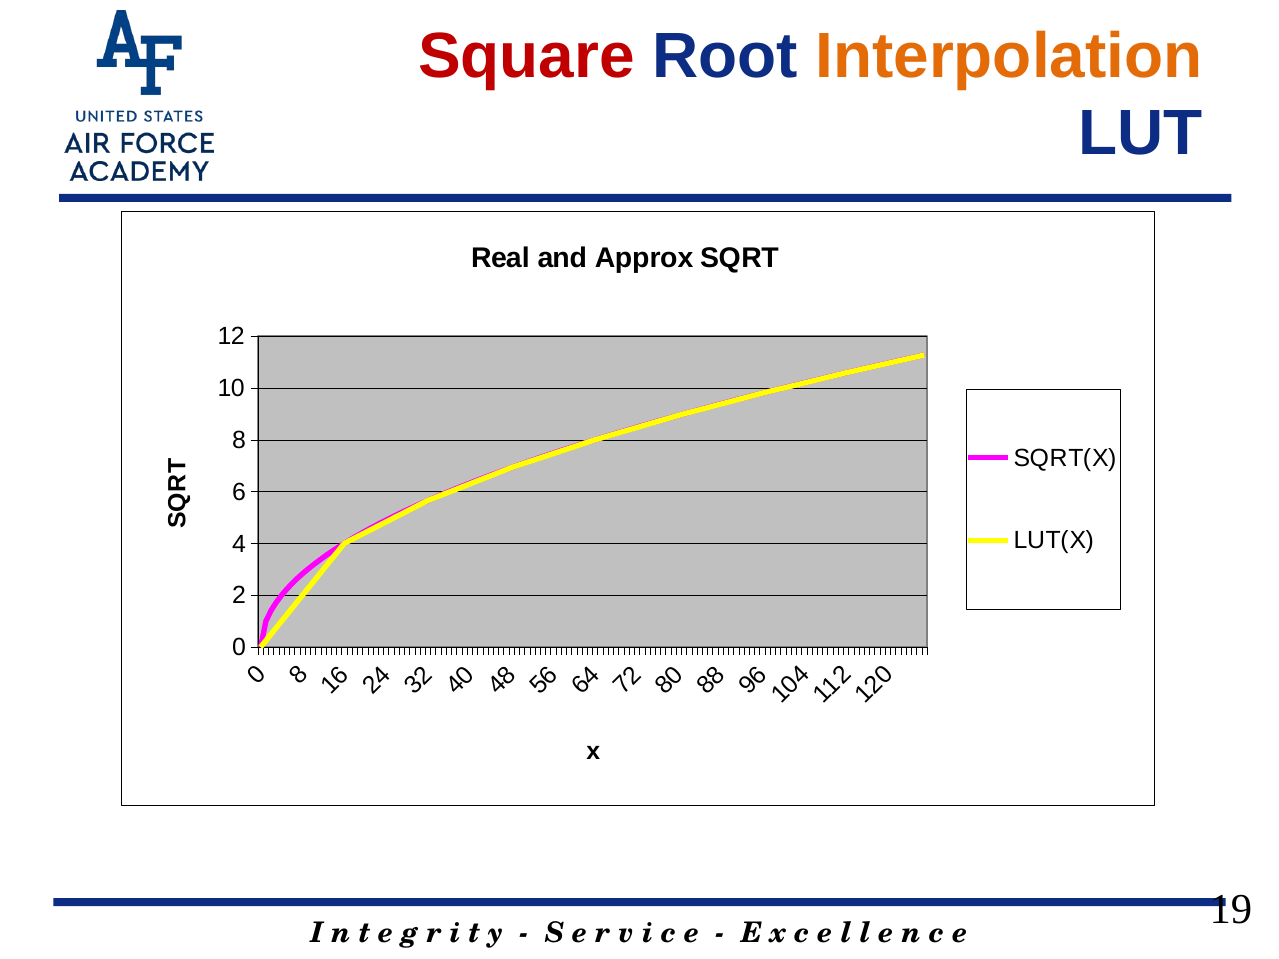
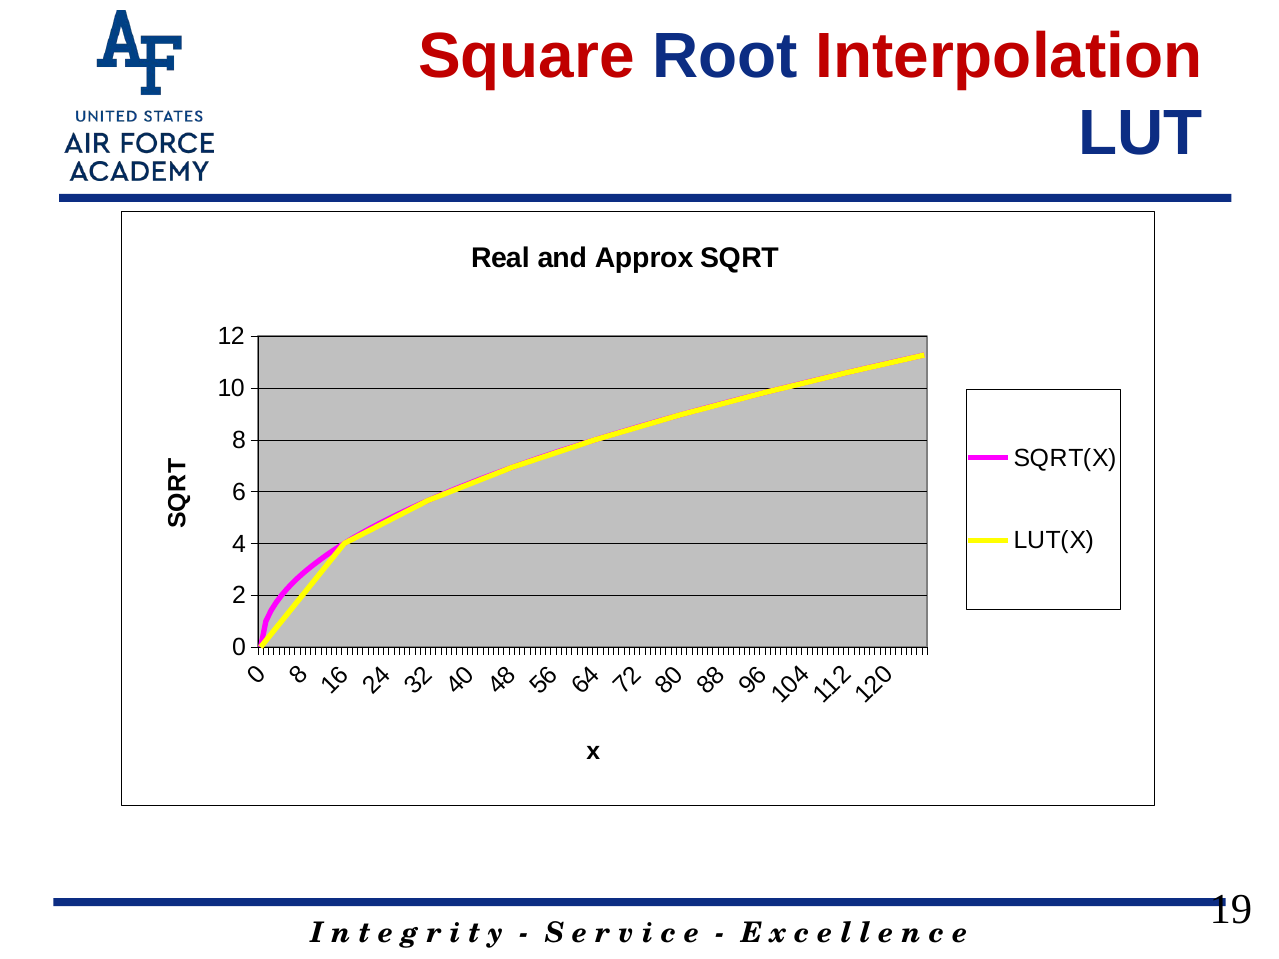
Interpolation colour: orange -> red
